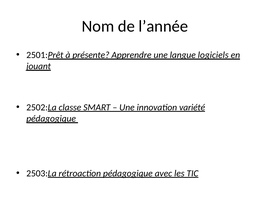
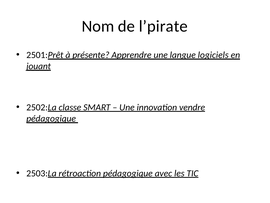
l’année: l’année -> l’pirate
variété: variété -> vendre
